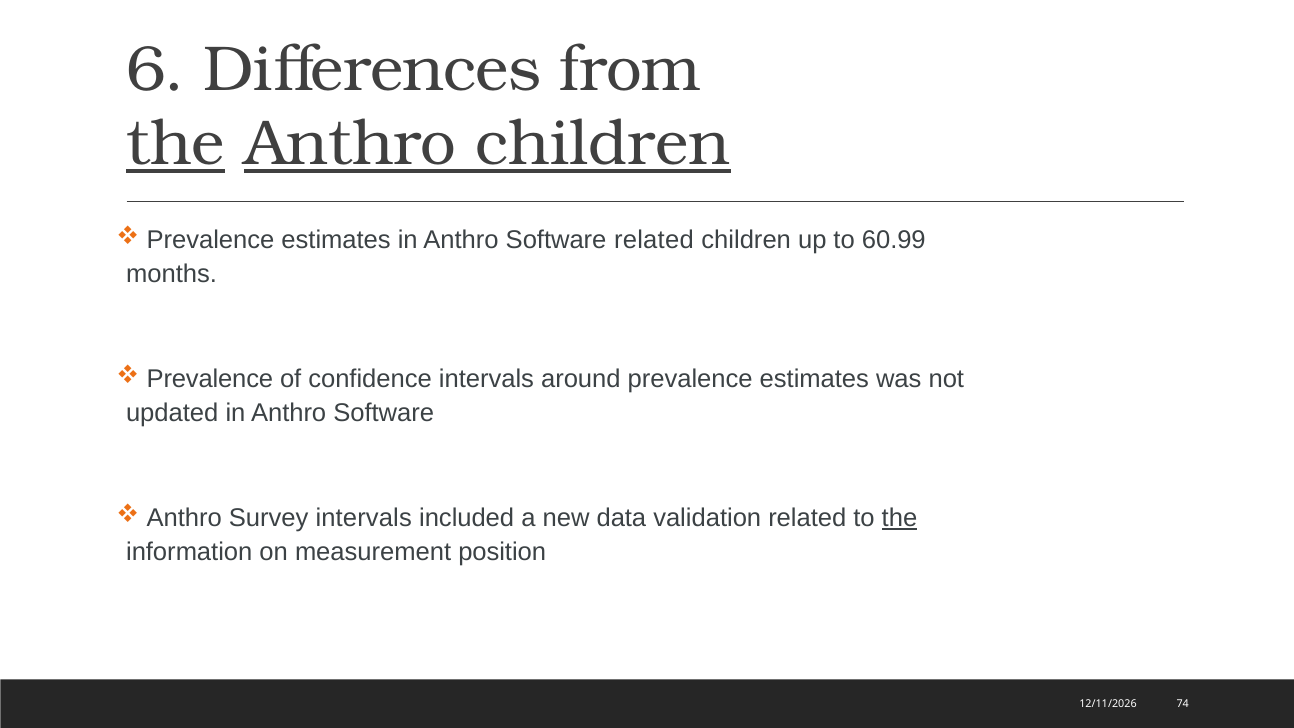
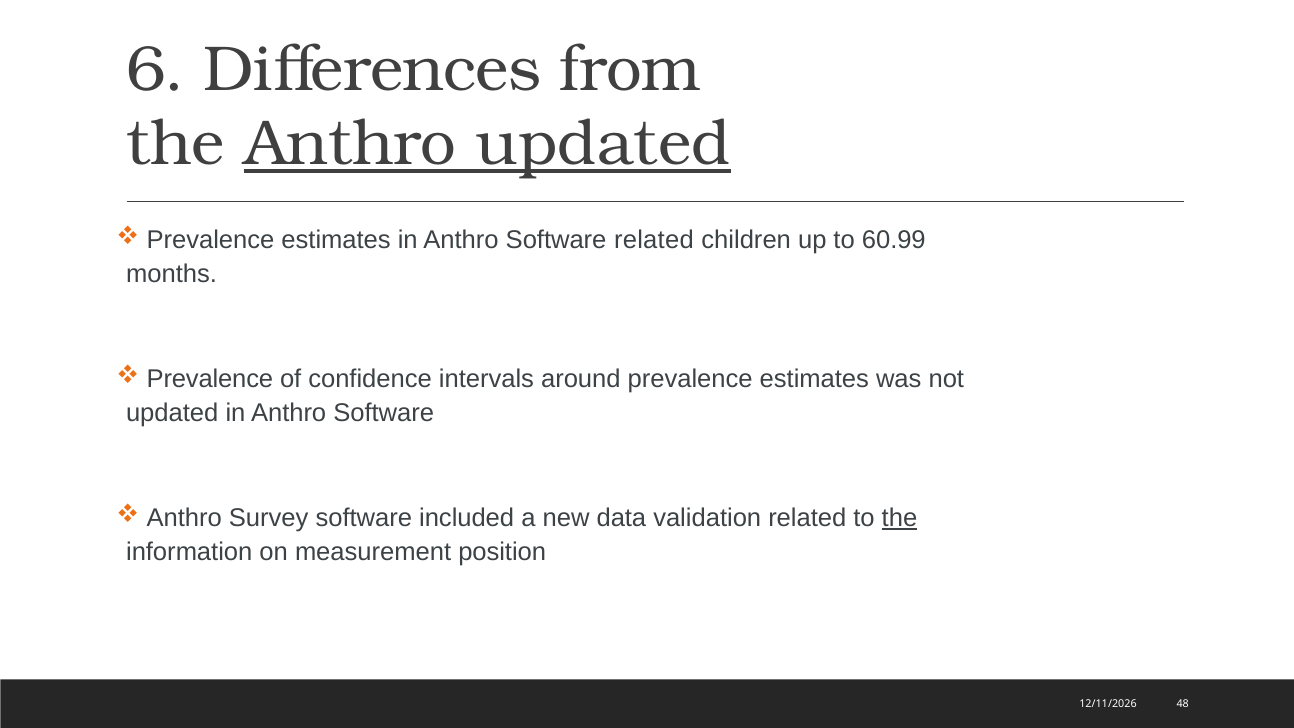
the at (176, 144) underline: present -> none
Anthro children: children -> updated
Survey intervals: intervals -> software
74: 74 -> 48
